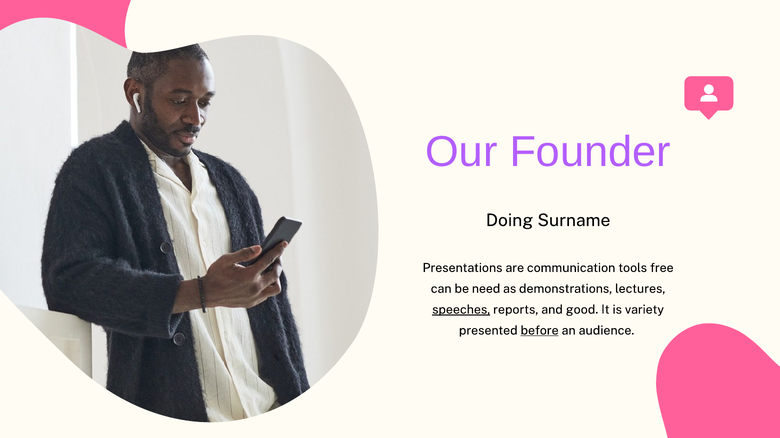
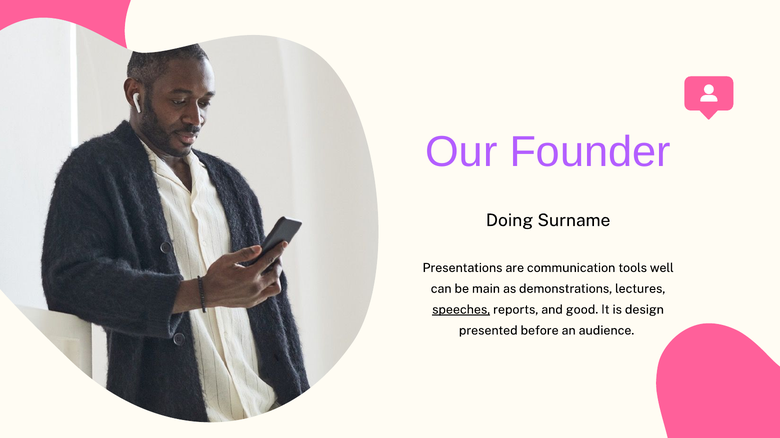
free: free -> well
need: need -> main
variety: variety -> design
before underline: present -> none
